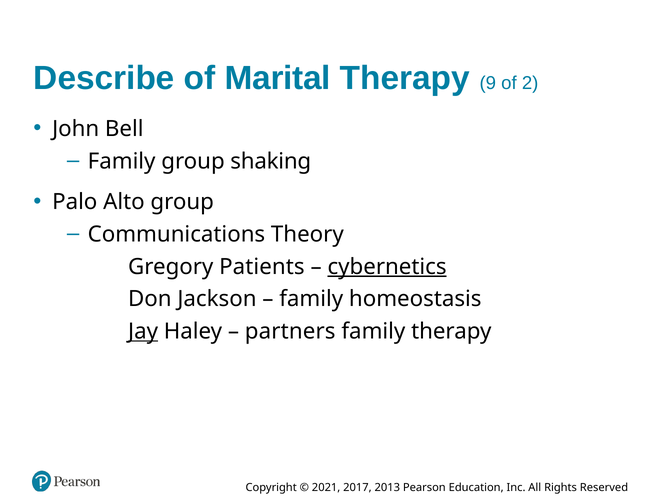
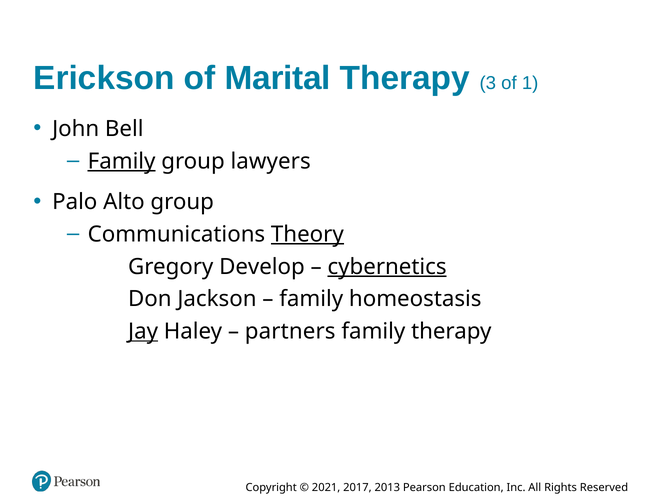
Describe: Describe -> Erickson
9: 9 -> 3
2: 2 -> 1
Family at (122, 161) underline: none -> present
shaking: shaking -> lawyers
Theory underline: none -> present
Patients: Patients -> Develop
